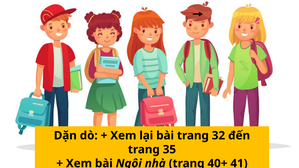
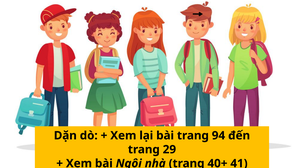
32: 32 -> 94
35: 35 -> 29
